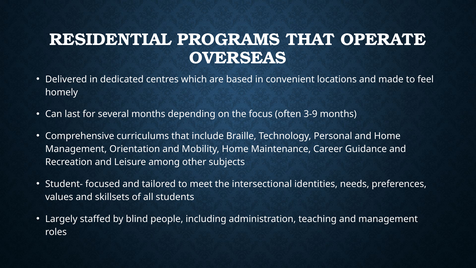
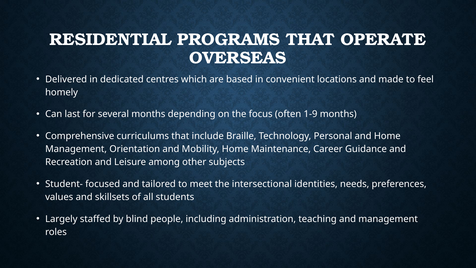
3-9: 3-9 -> 1-9
